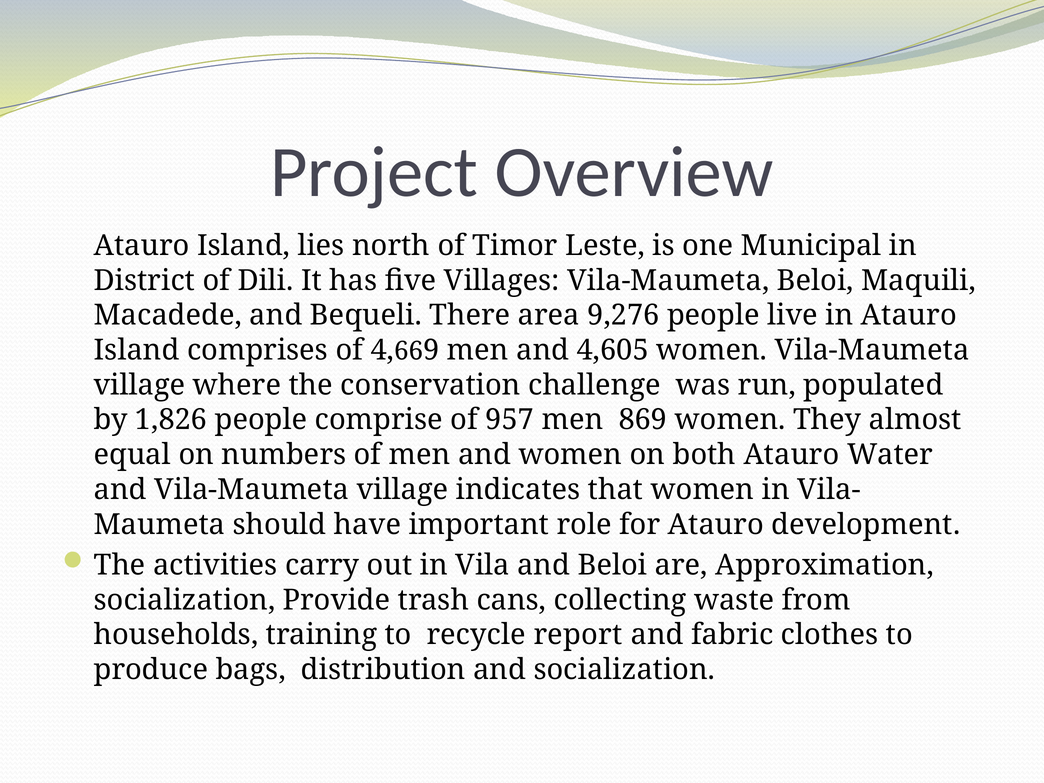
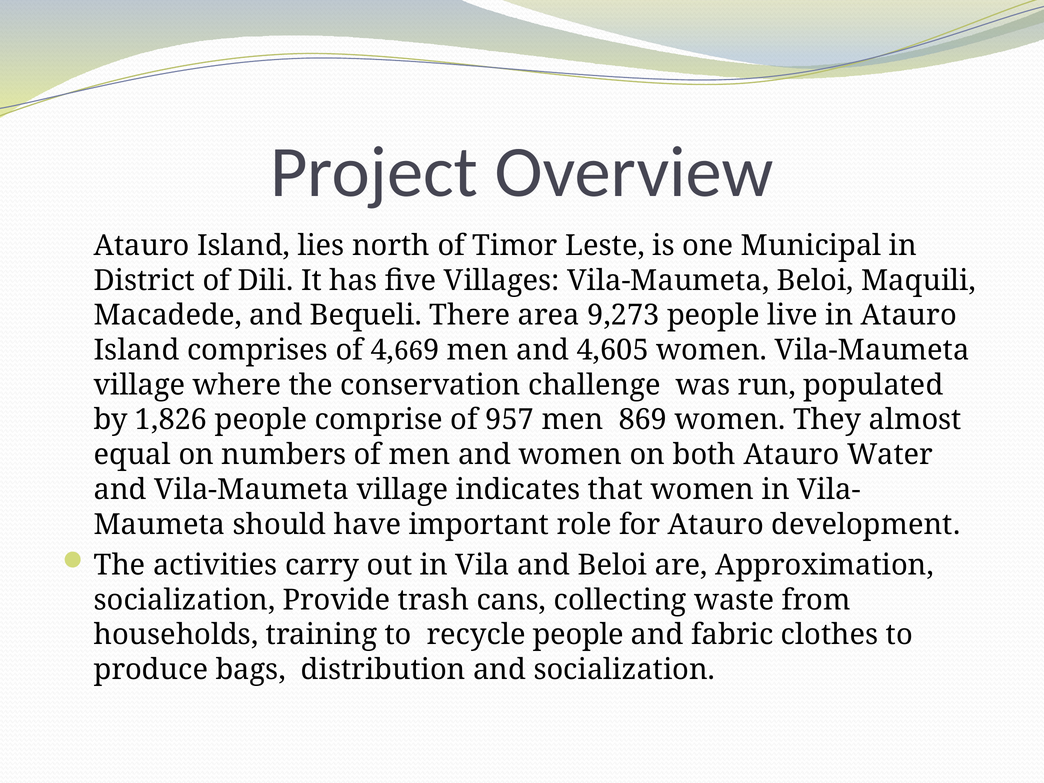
9,276: 9,276 -> 9,273
recycle report: report -> people
